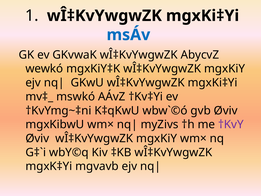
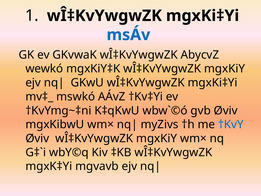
†KvY colour: purple -> blue
